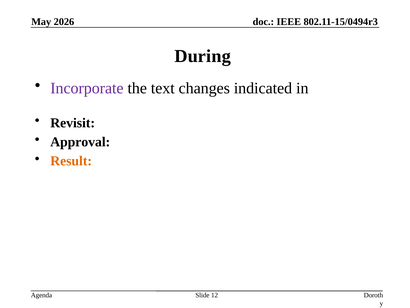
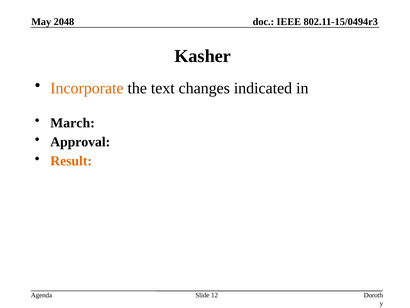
2026: 2026 -> 2048
During: During -> Kasher
Incorporate colour: purple -> orange
Revisit: Revisit -> March
